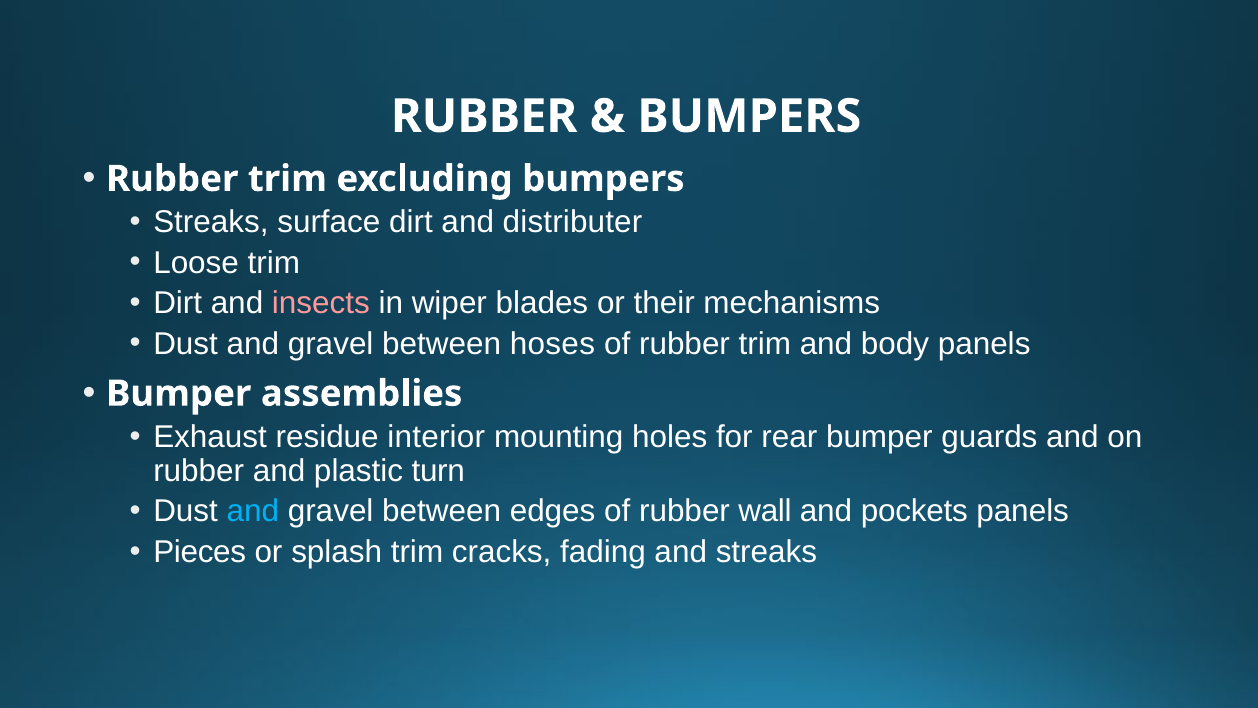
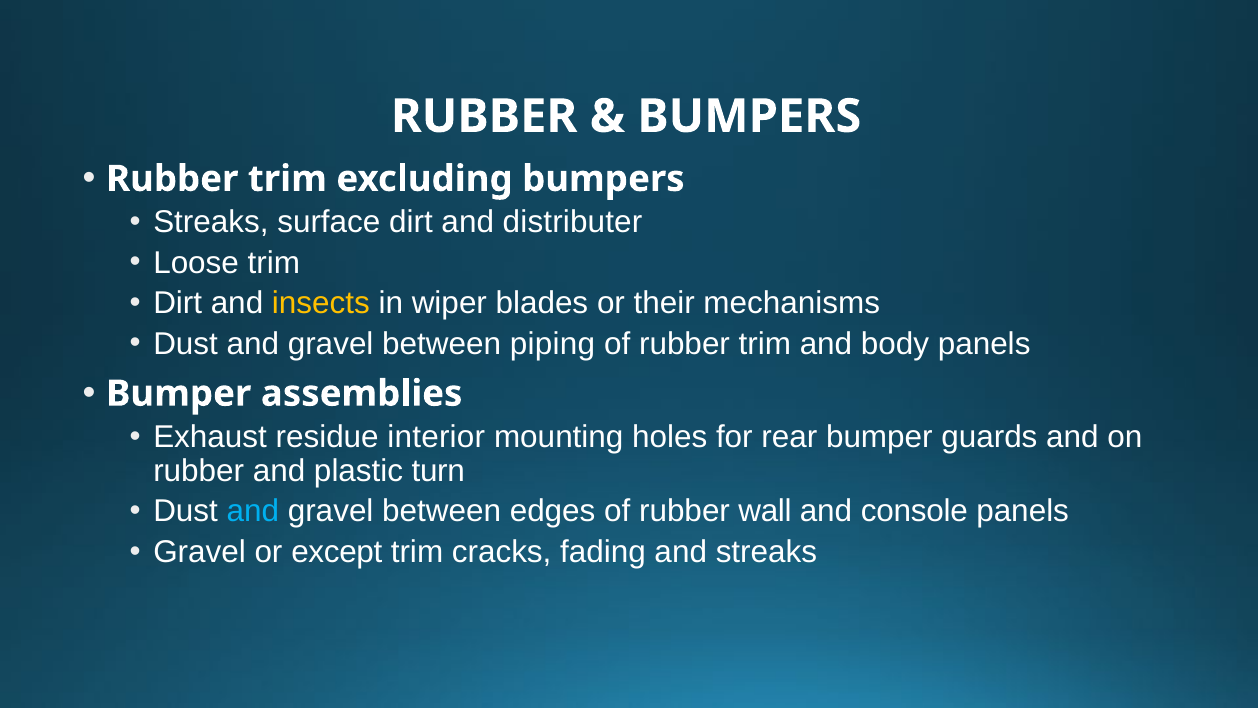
insects colour: pink -> yellow
hoses: hoses -> piping
pockets: pockets -> console
Pieces at (200, 552): Pieces -> Gravel
splash: splash -> except
